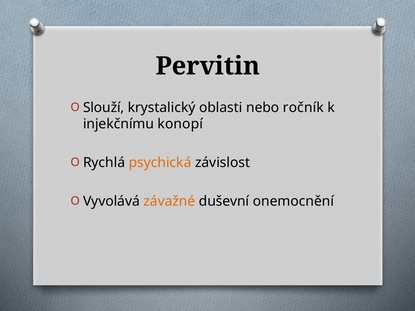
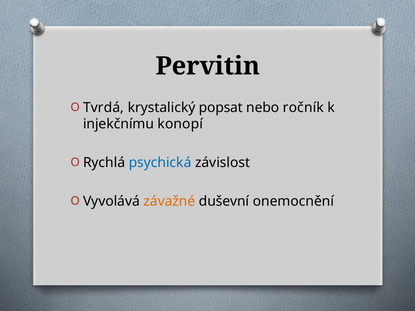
Slouží: Slouží -> Tvrdá
oblasti: oblasti -> popsat
psychická colour: orange -> blue
